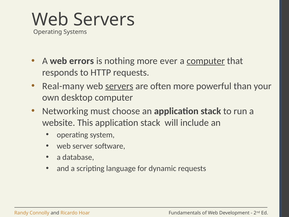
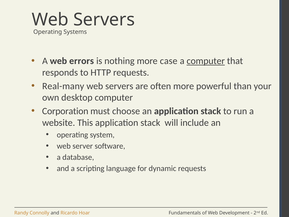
ever: ever -> case
servers at (119, 86) underline: present -> none
Networking: Networking -> Corporation
